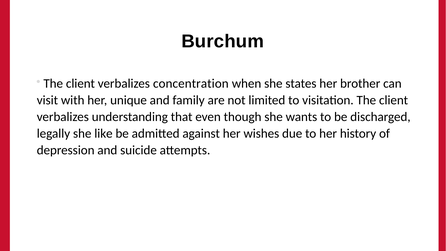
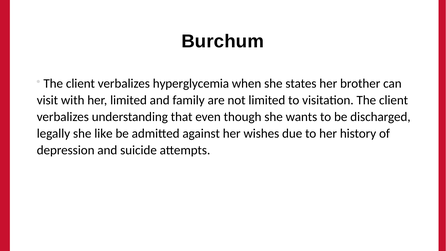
concentration: concentration -> hyperglycemia
her unique: unique -> limited
